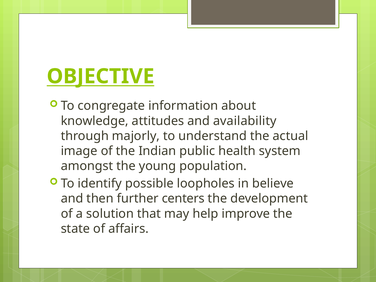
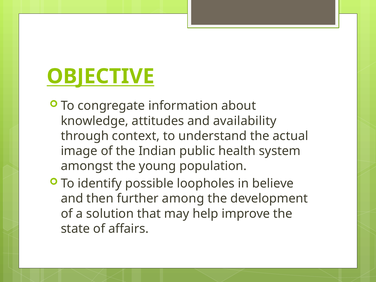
majorly: majorly -> context
centers: centers -> among
